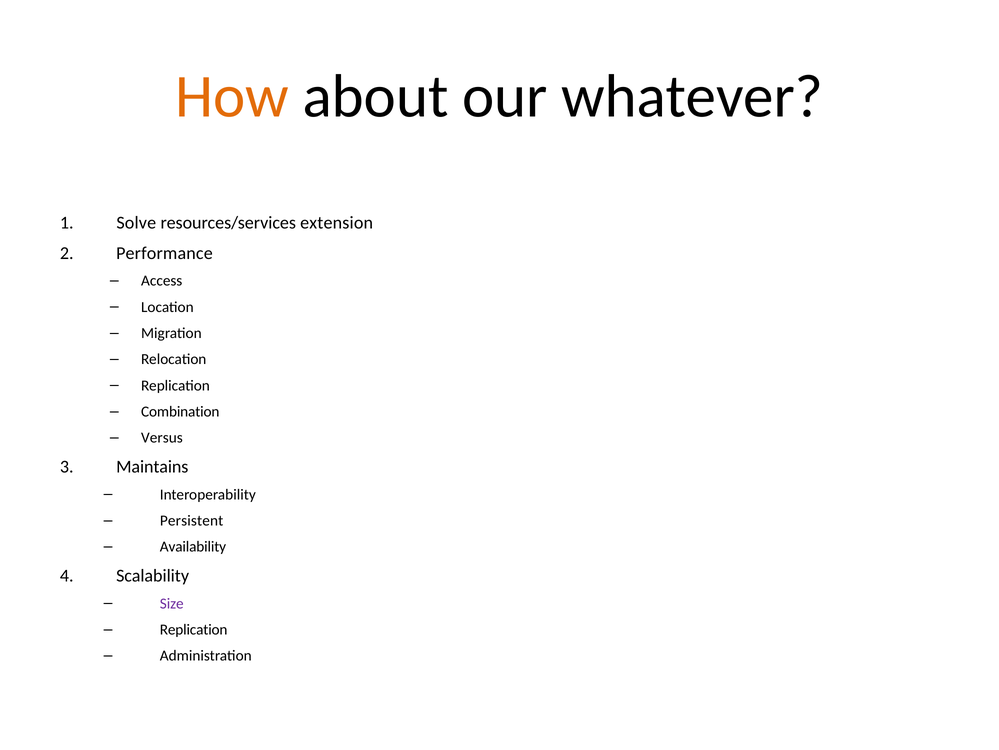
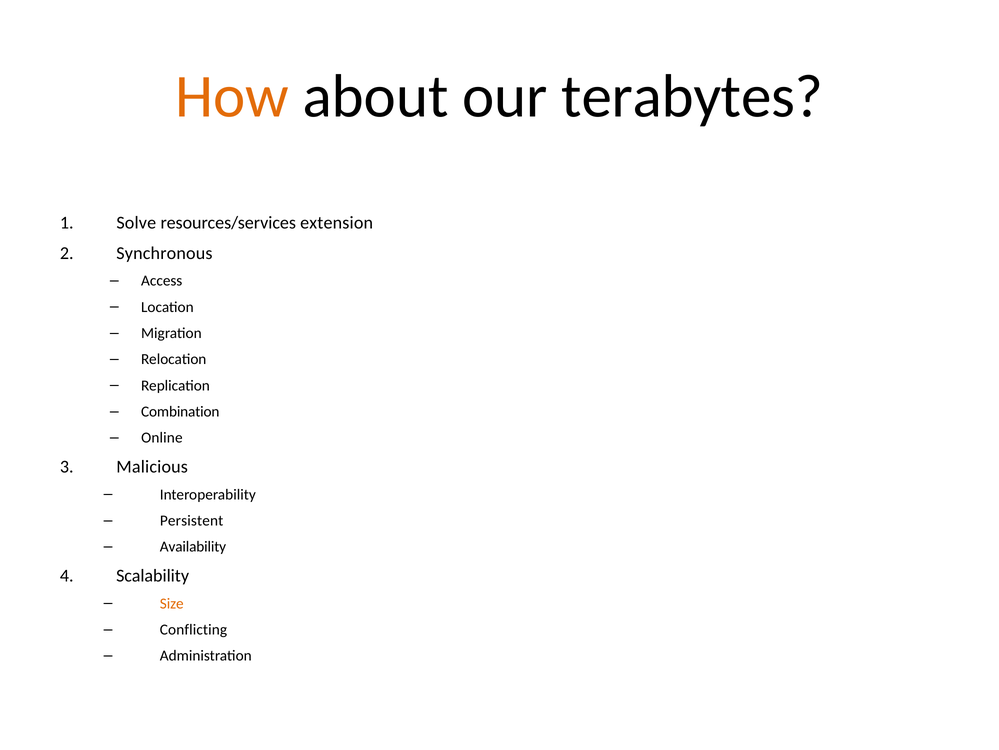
whatever: whatever -> terabytes
Performance: Performance -> Synchronous
Versus: Versus -> Online
Maintains: Maintains -> Malicious
Size colour: purple -> orange
Replication at (194, 629): Replication -> Conflicting
